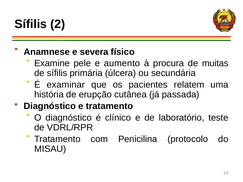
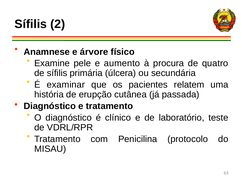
severa: severa -> árvore
muitas: muitas -> quatro
